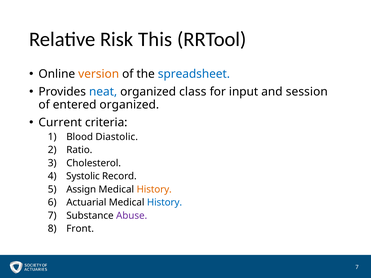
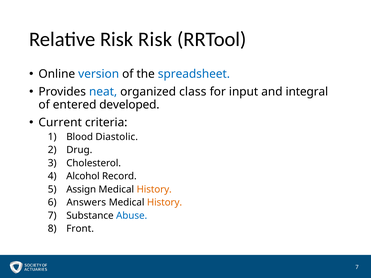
Risk This: This -> Risk
version colour: orange -> blue
session: session -> integral
entered organized: organized -> developed
Ratio: Ratio -> Drug
Systolic: Systolic -> Alcohol
Actuarial: Actuarial -> Answers
History at (165, 203) colour: blue -> orange
Abuse colour: purple -> blue
